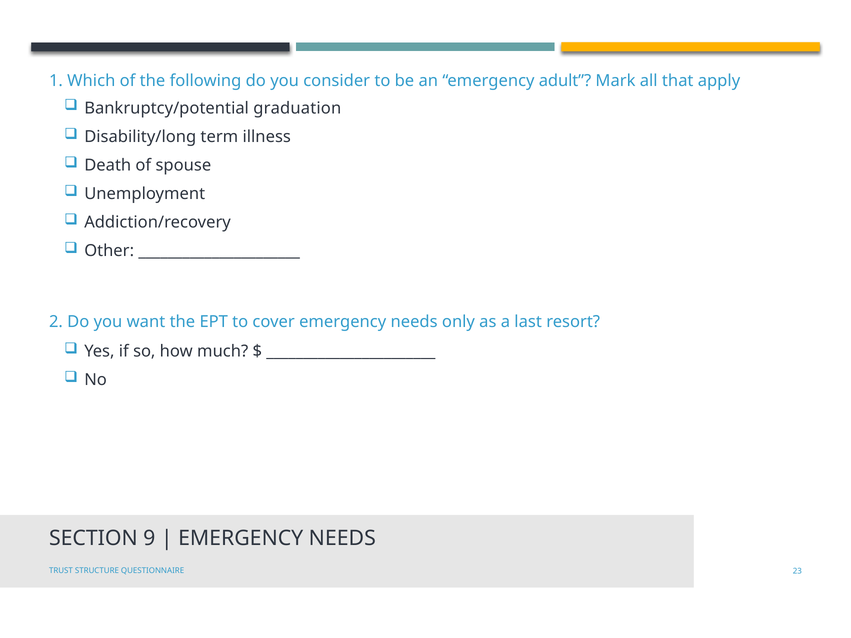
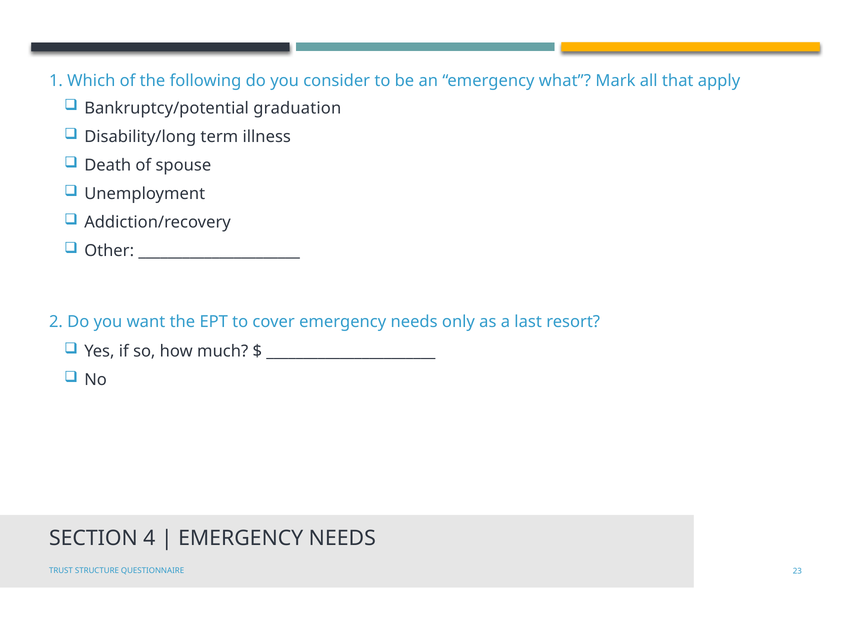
adult: adult -> what
9: 9 -> 4
